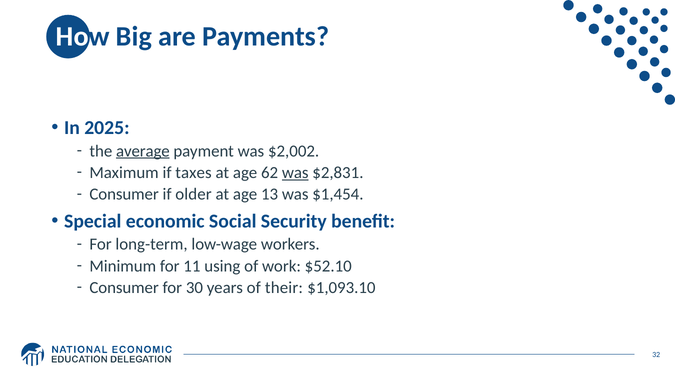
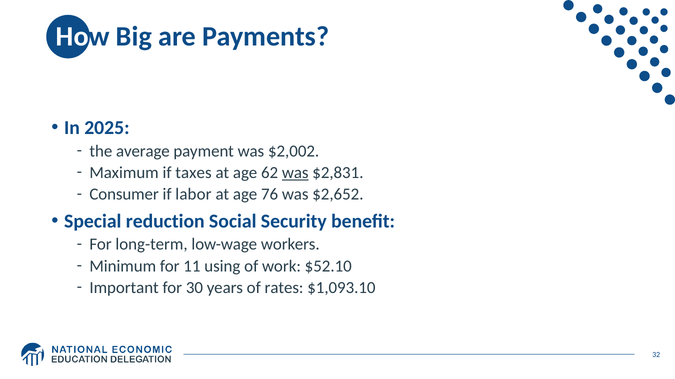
average underline: present -> none
older: older -> labor
13: 13 -> 76
$1,454: $1,454 -> $2,652
economic: economic -> reduction
Consumer at (124, 288): Consumer -> Important
their: their -> rates
